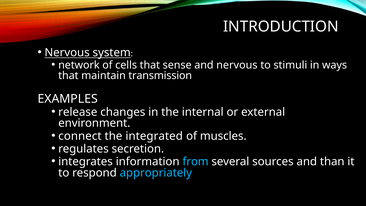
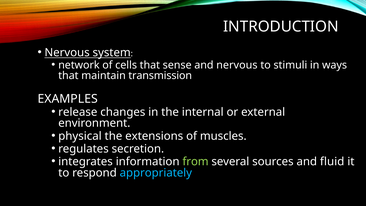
connect: connect -> physical
integrated: integrated -> extensions
from colour: light blue -> light green
than: than -> fluid
